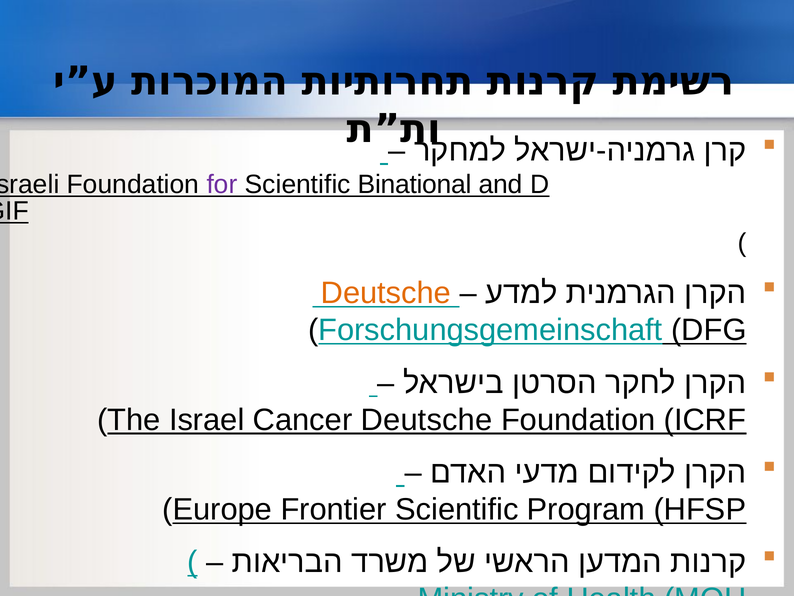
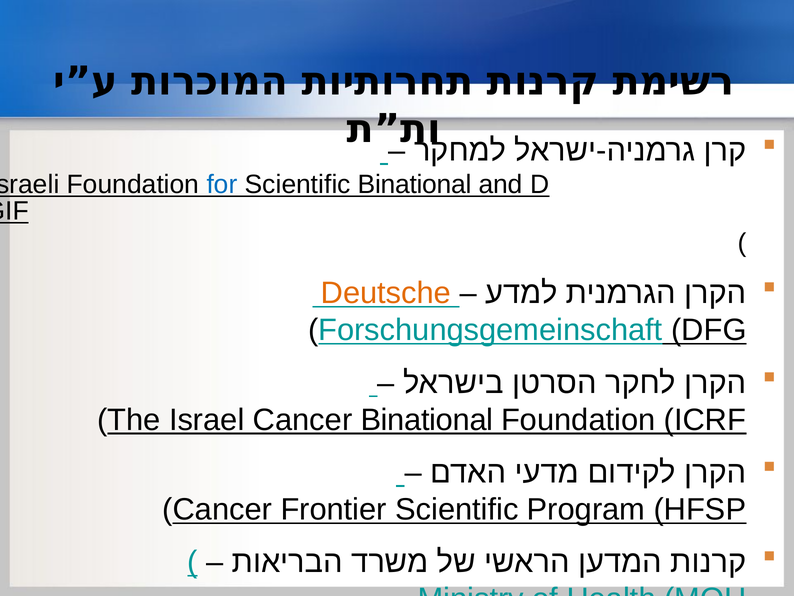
for colour: purple -> blue
Cancer Deutsche: Deutsche -> Binational
Europe at (222, 509): Europe -> Cancer
